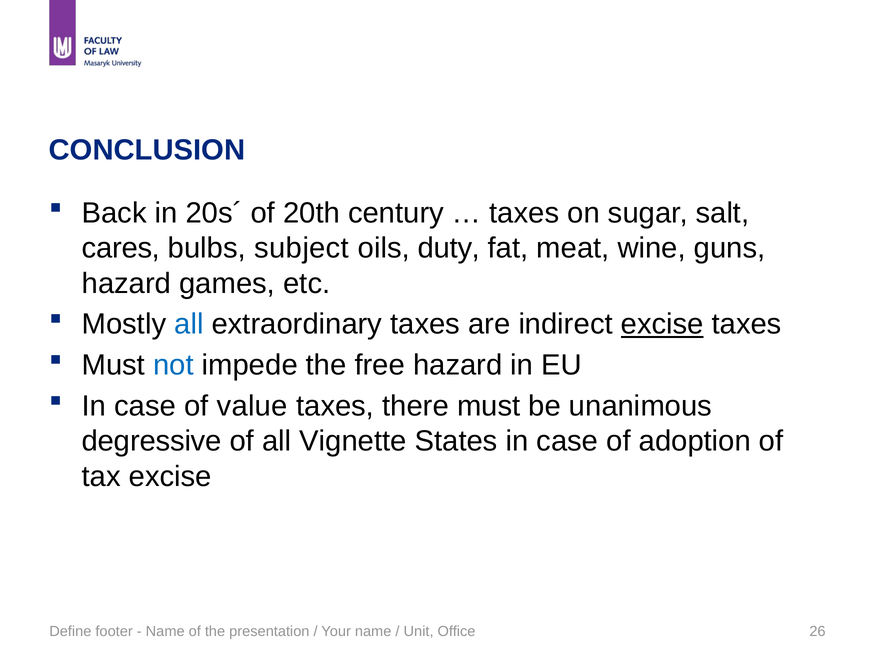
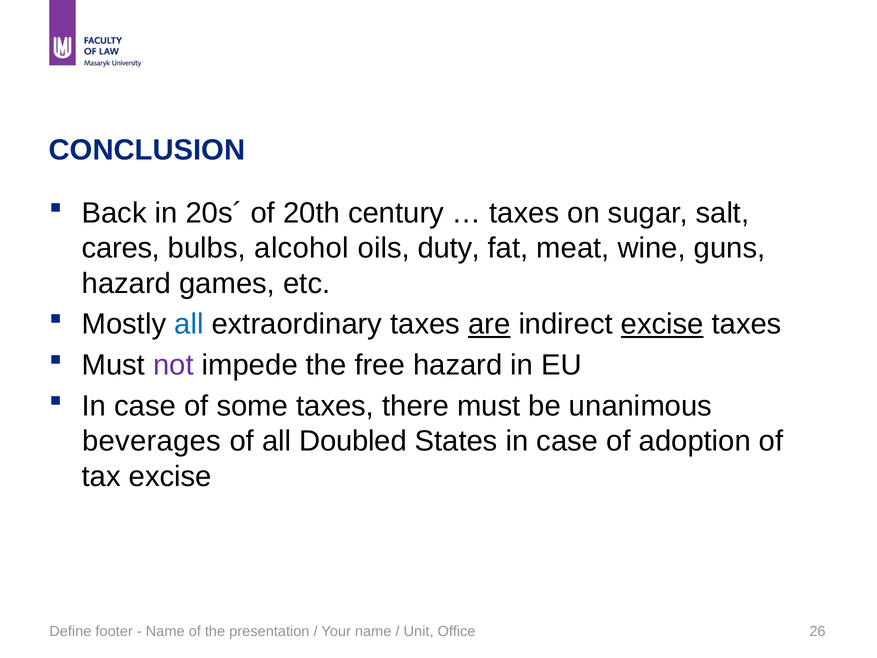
subject: subject -> alcohol
are underline: none -> present
not colour: blue -> purple
value: value -> some
degressive: degressive -> beverages
Vignette: Vignette -> Doubled
